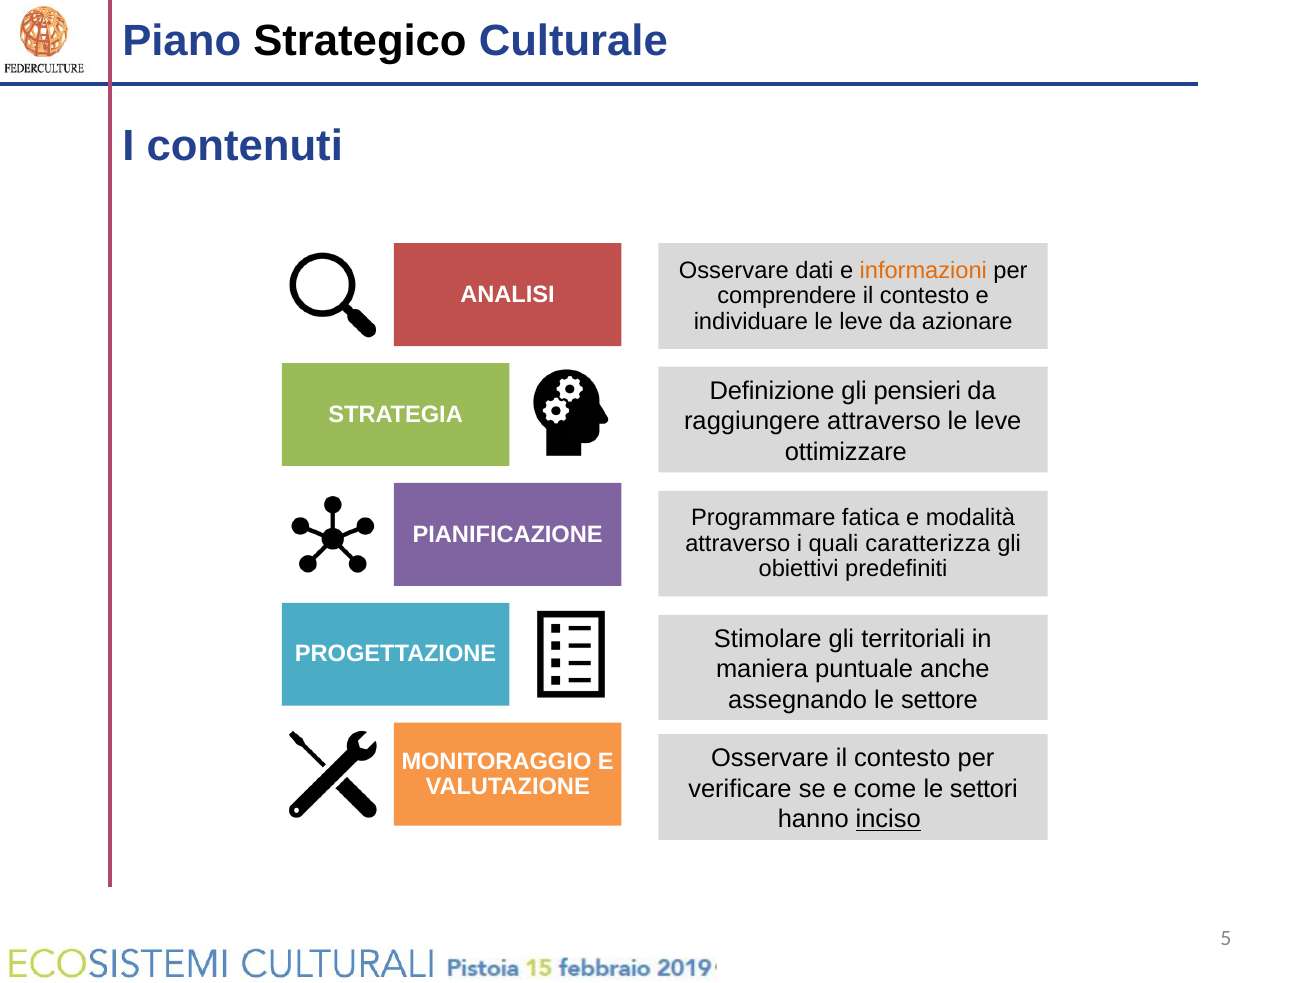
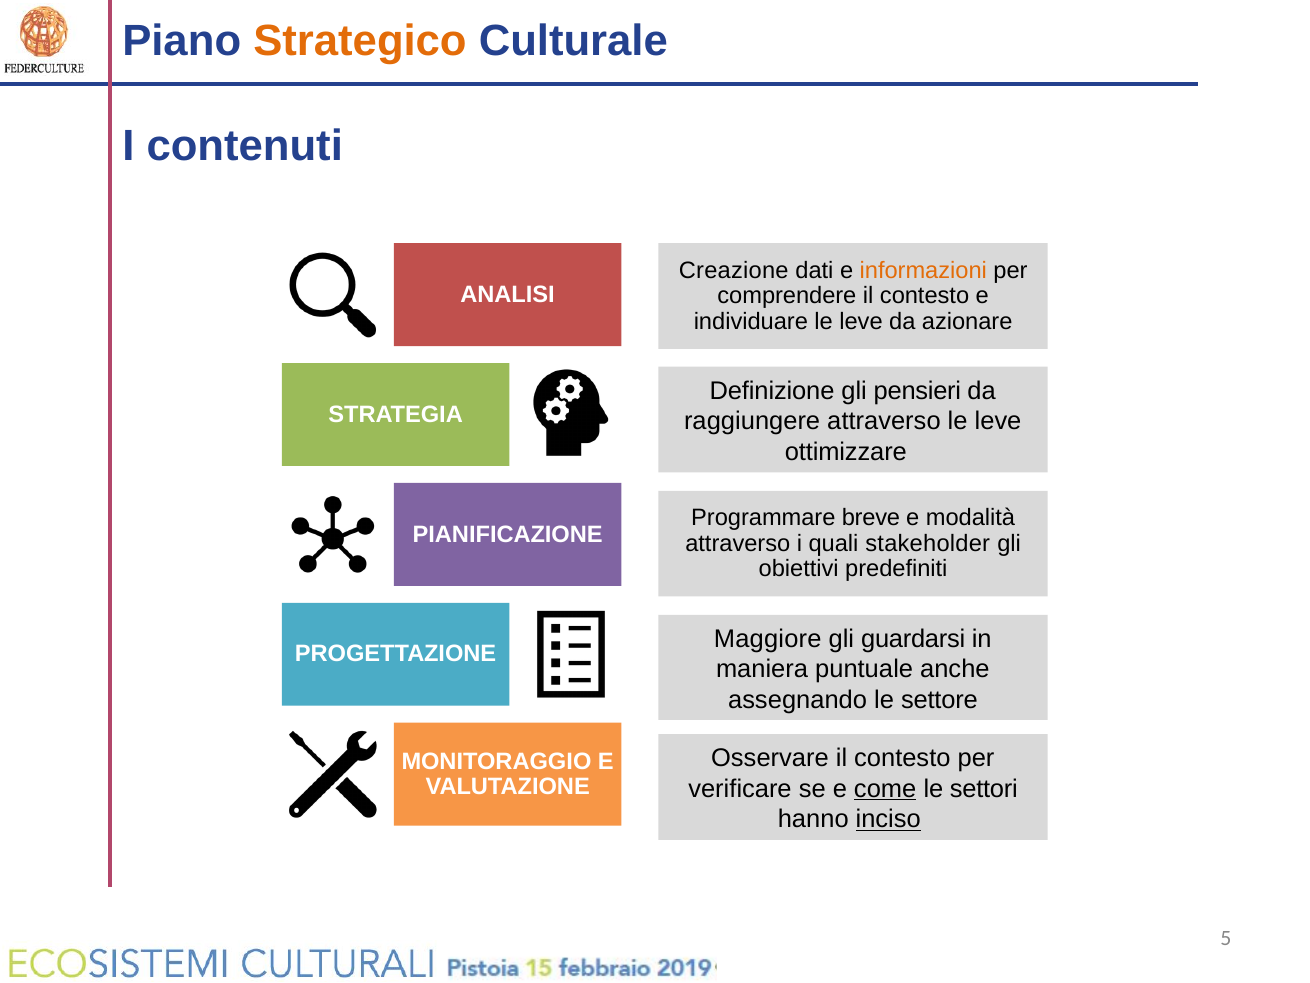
Strategico colour: black -> orange
Osservare at (734, 270): Osservare -> Creazione
fatica: fatica -> breve
caratterizza: caratterizza -> stakeholder
Stimolare: Stimolare -> Maggiore
territoriali: territoriali -> guardarsi
come underline: none -> present
